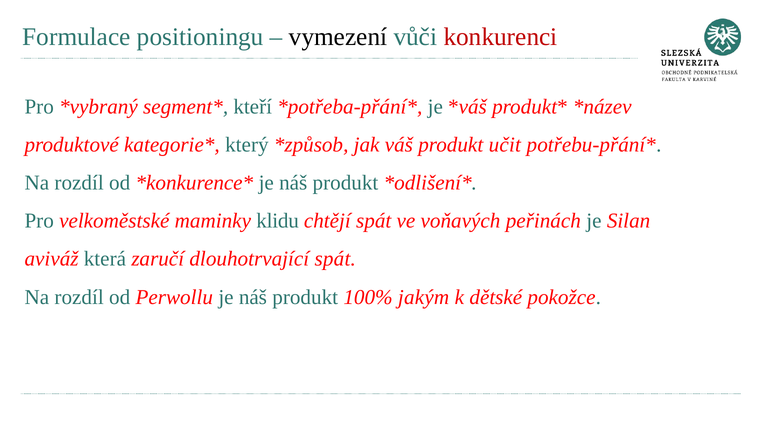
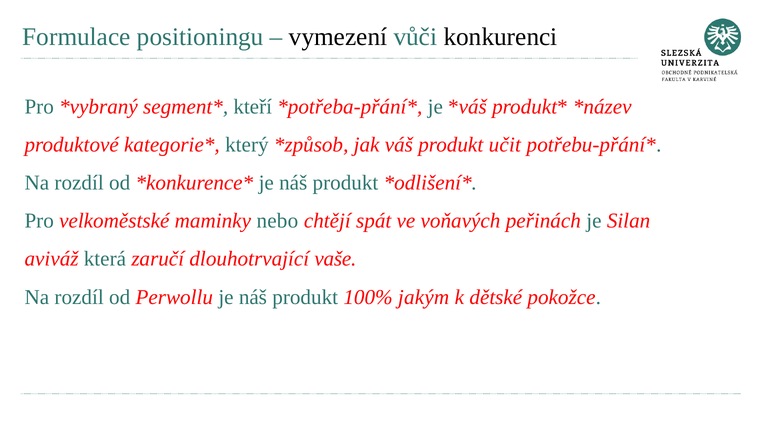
konkurenci colour: red -> black
klidu: klidu -> nebo
dlouhotrvající spát: spát -> vaše
